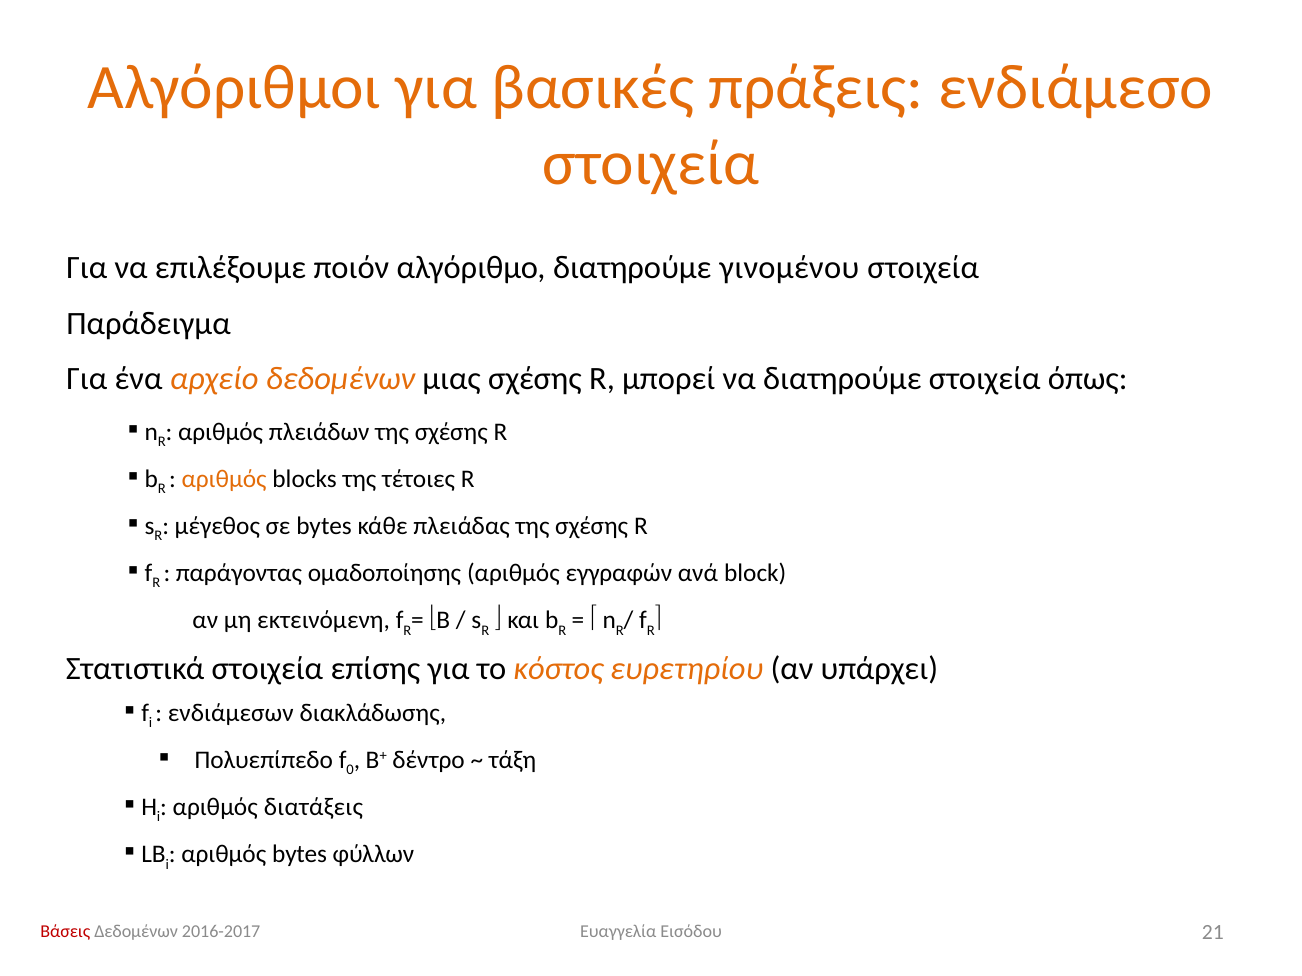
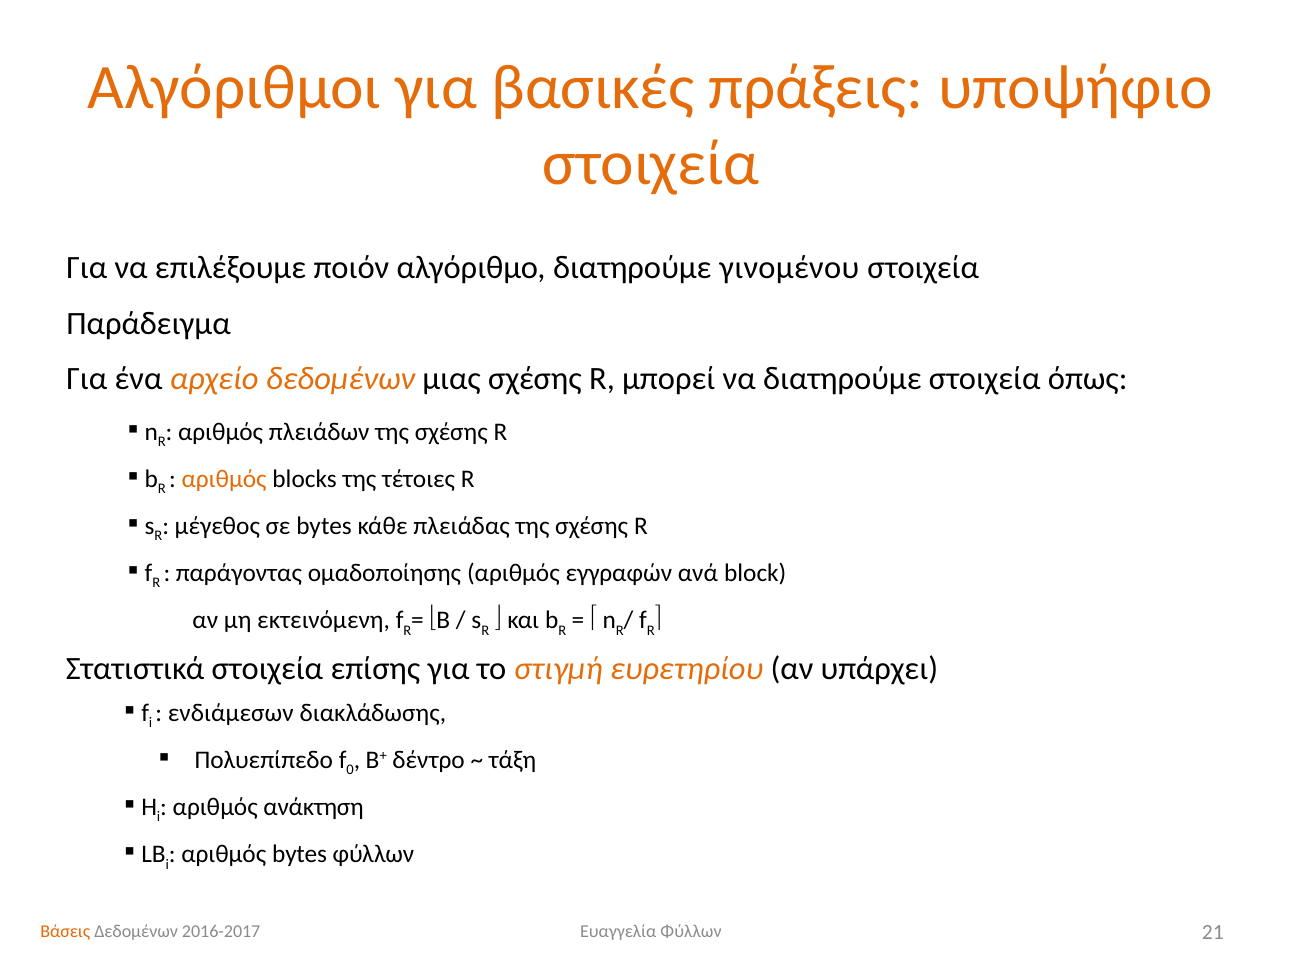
ενδιάμεσο: ενδιάμεσο -> υποψήφιο
κόστος: κόστος -> στιγμή
διατάξεις: διατάξεις -> ανάκτηση
Βάσεις colour: red -> orange
Ευαγγελία Εισόδου: Εισόδου -> Φύλλων
